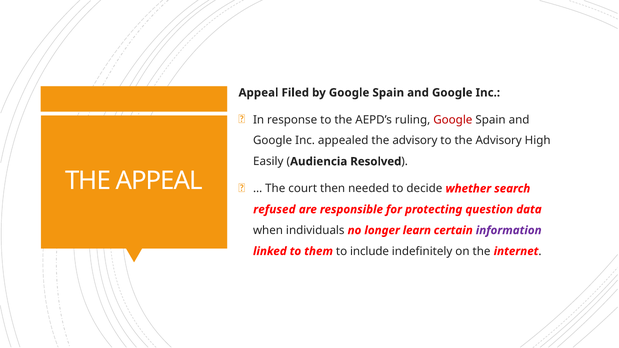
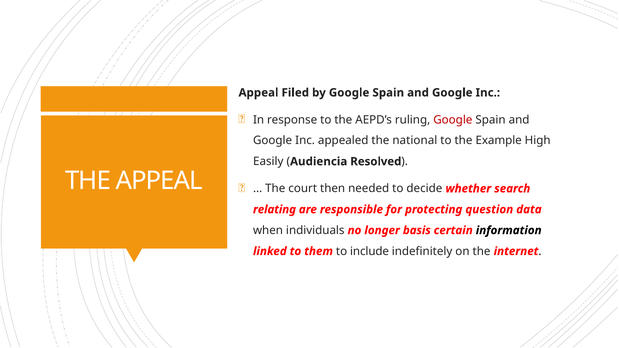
appealed the advisory: advisory -> national
to the Advisory: Advisory -> Example
refused: refused -> relating
learn: learn -> basis
information colour: purple -> black
